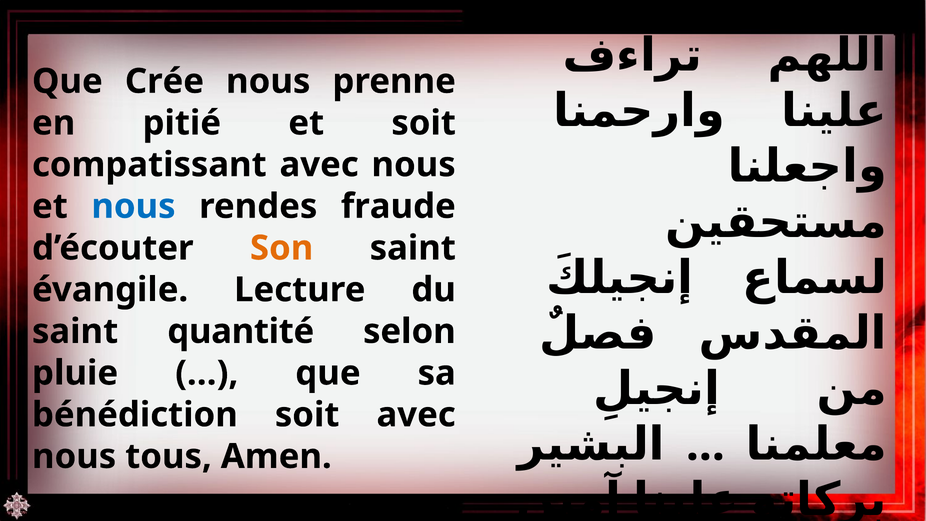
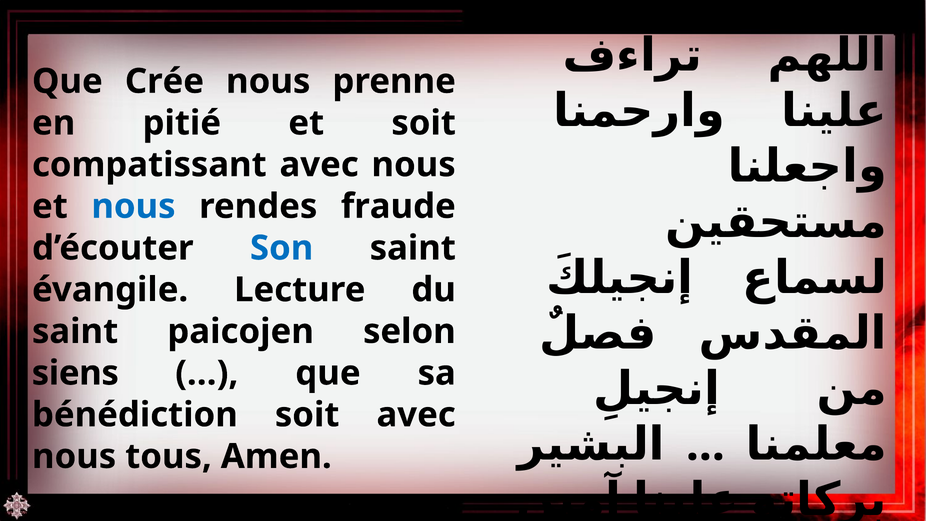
Son colour: orange -> blue
quantité: quantité -> paicojen
pluie: pluie -> siens
